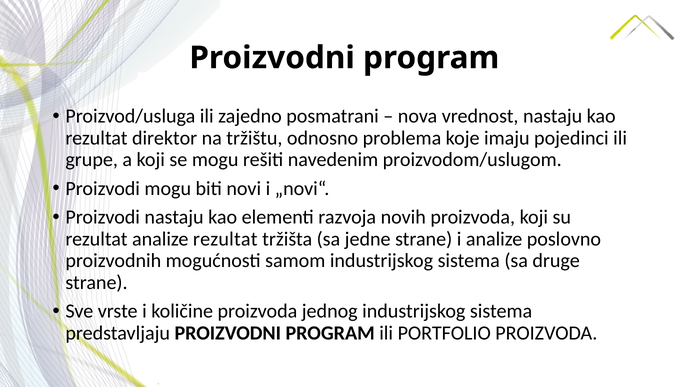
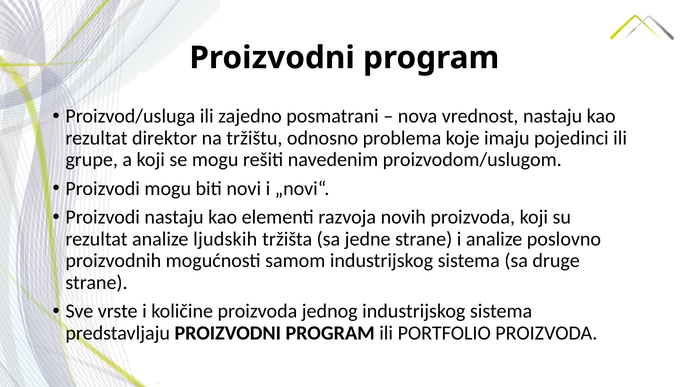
analize rezultat: rezultat -> ljudskih
